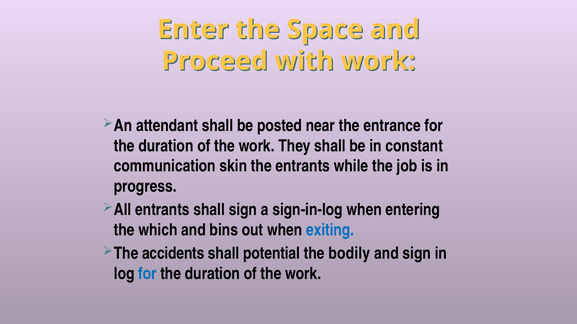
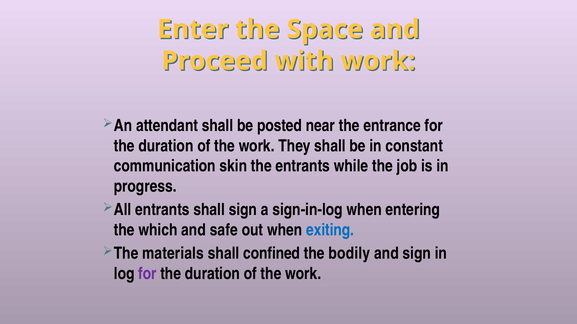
bins: bins -> safe
accidents: accidents -> materials
potential: potential -> confined
for at (147, 274) colour: blue -> purple
